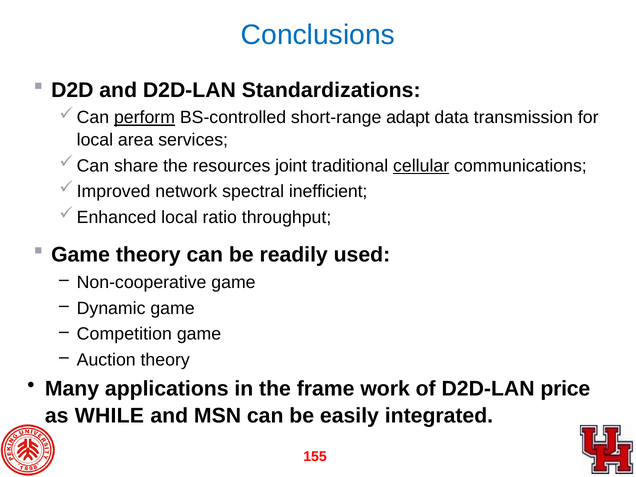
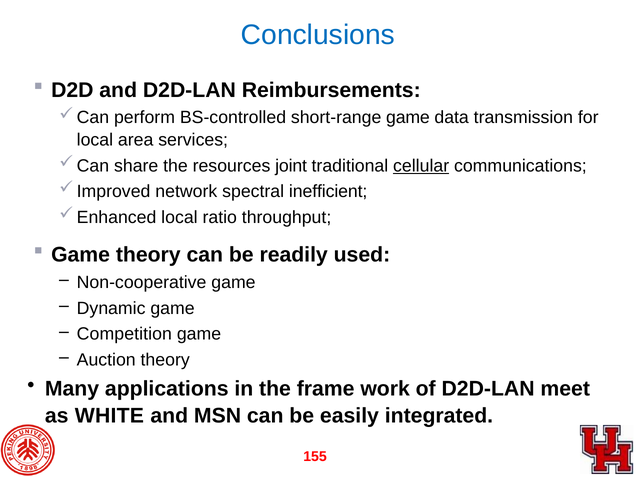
Standardizations: Standardizations -> Reimbursements
perform underline: present -> none
short-range adapt: adapt -> game
price: price -> meet
WHILE: WHILE -> WHITE
